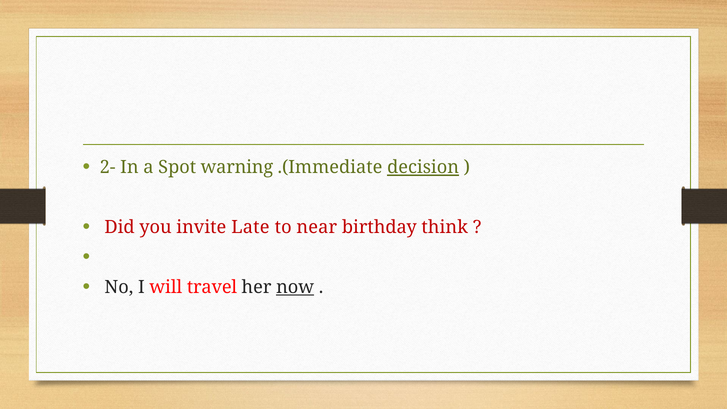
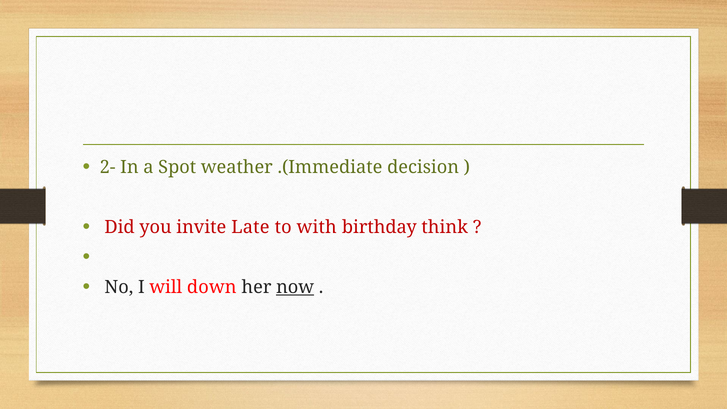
warning: warning -> weather
decision underline: present -> none
near: near -> with
travel: travel -> down
